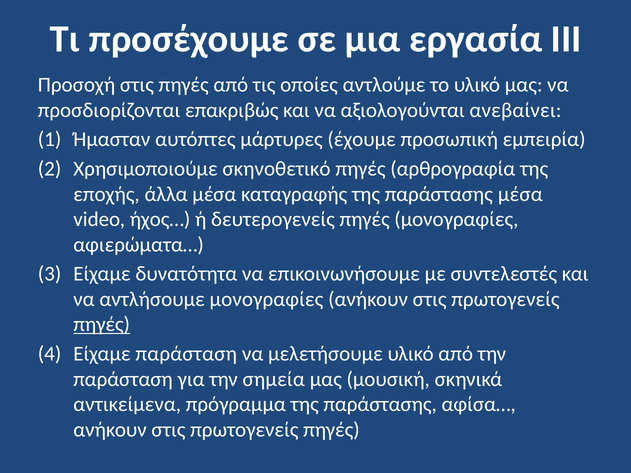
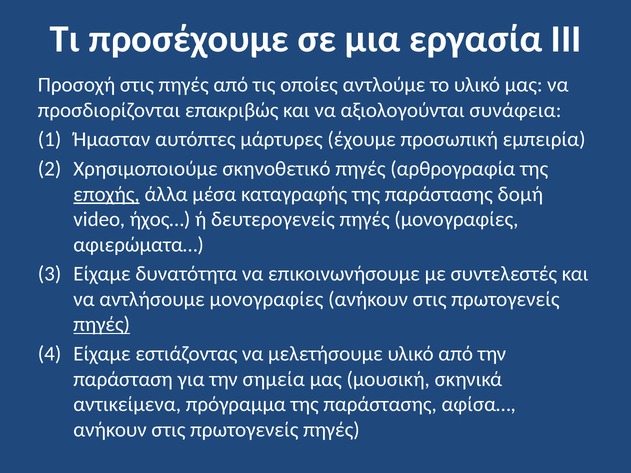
ανεβαίνει: ανεβαίνει -> συνάφεια
εποχής underline: none -> present
παράστασης μέσα: μέσα -> δομή
Είχαμε παράσταση: παράσταση -> εστιάζοντας
